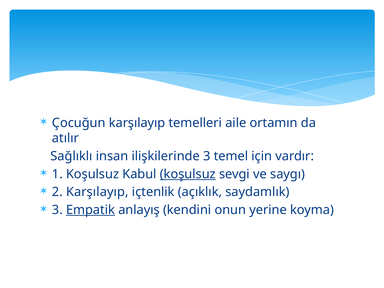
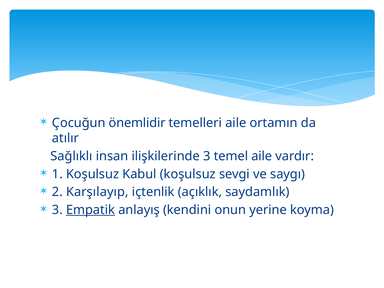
Çocuğun karşılayıp: karşılayıp -> önemlidir
temel için: için -> aile
koşulsuz at (188, 174) underline: present -> none
